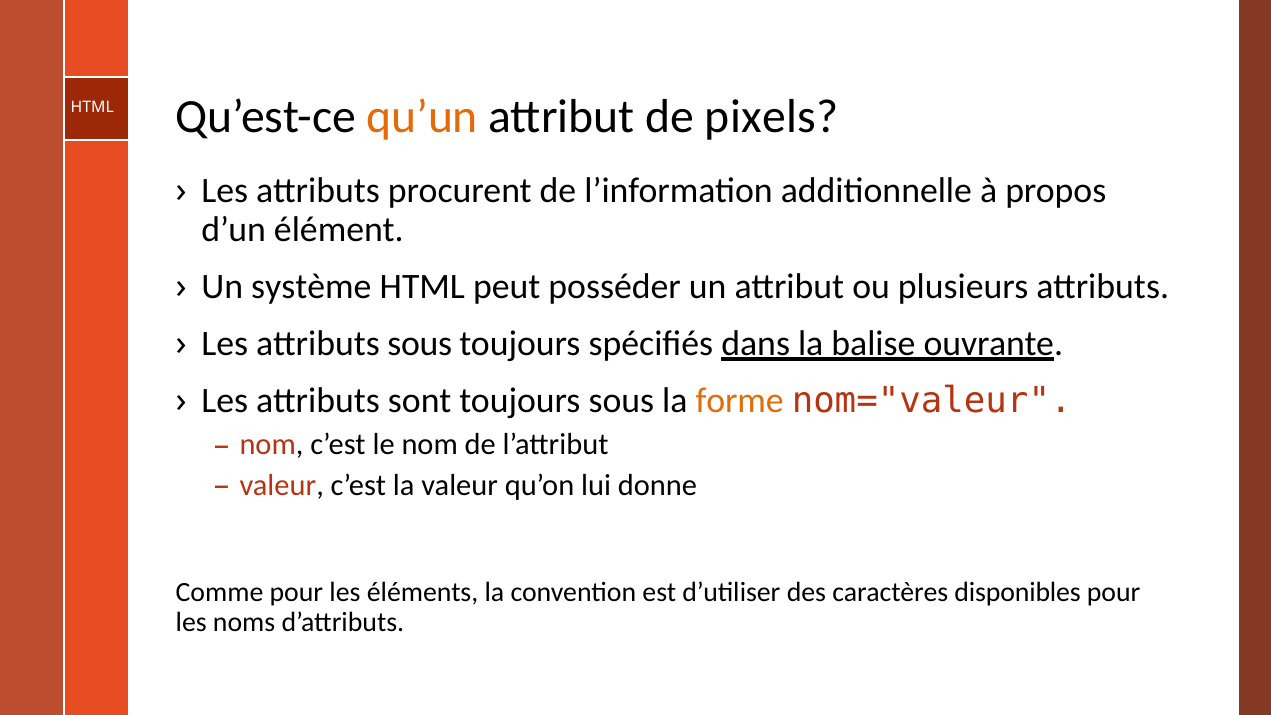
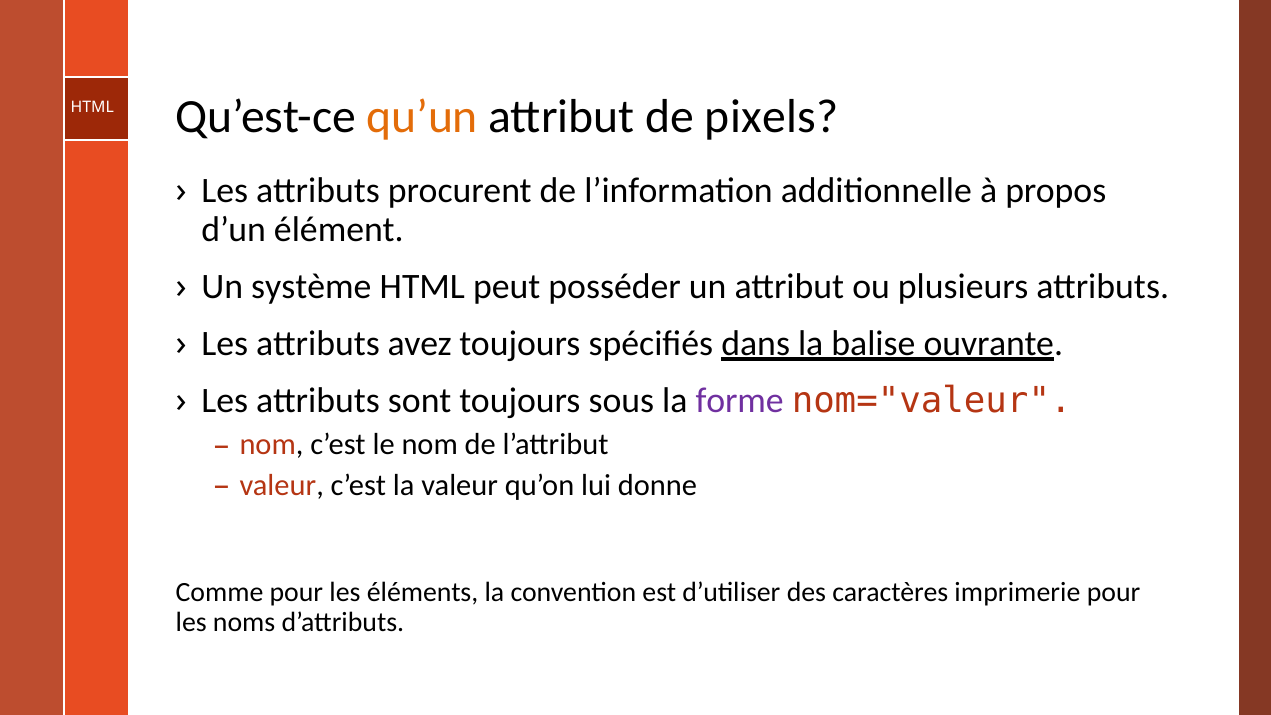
attributs sous: sous -> avez
forme colour: orange -> purple
disponibles: disponibles -> imprimerie
